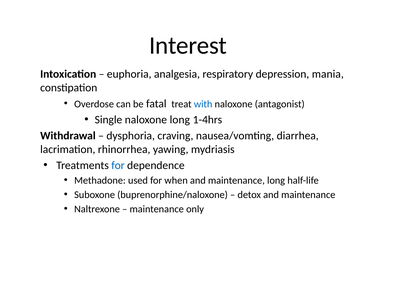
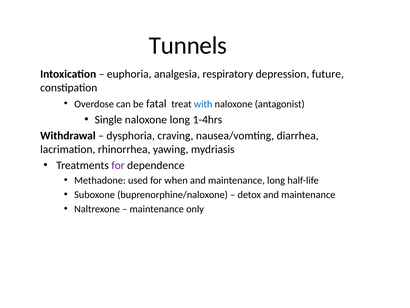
Interest: Interest -> Tunnels
mania: mania -> future
for at (118, 165) colour: blue -> purple
